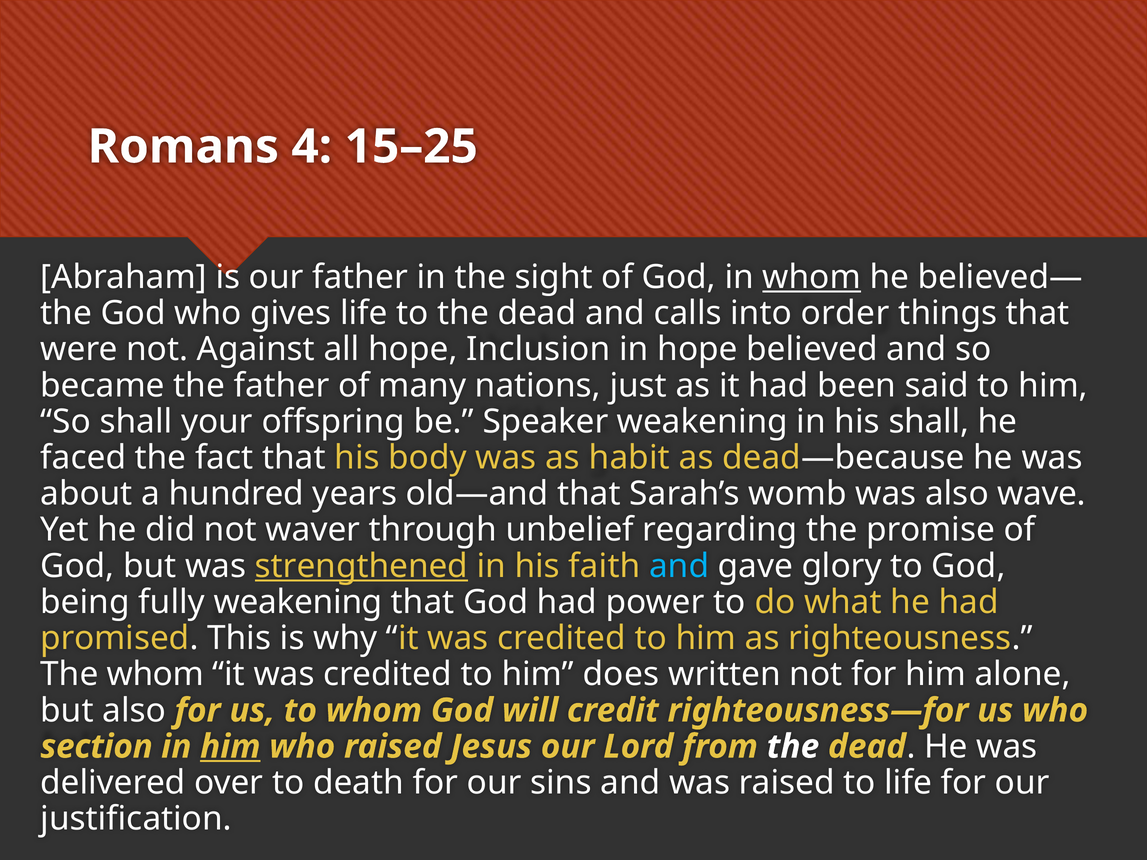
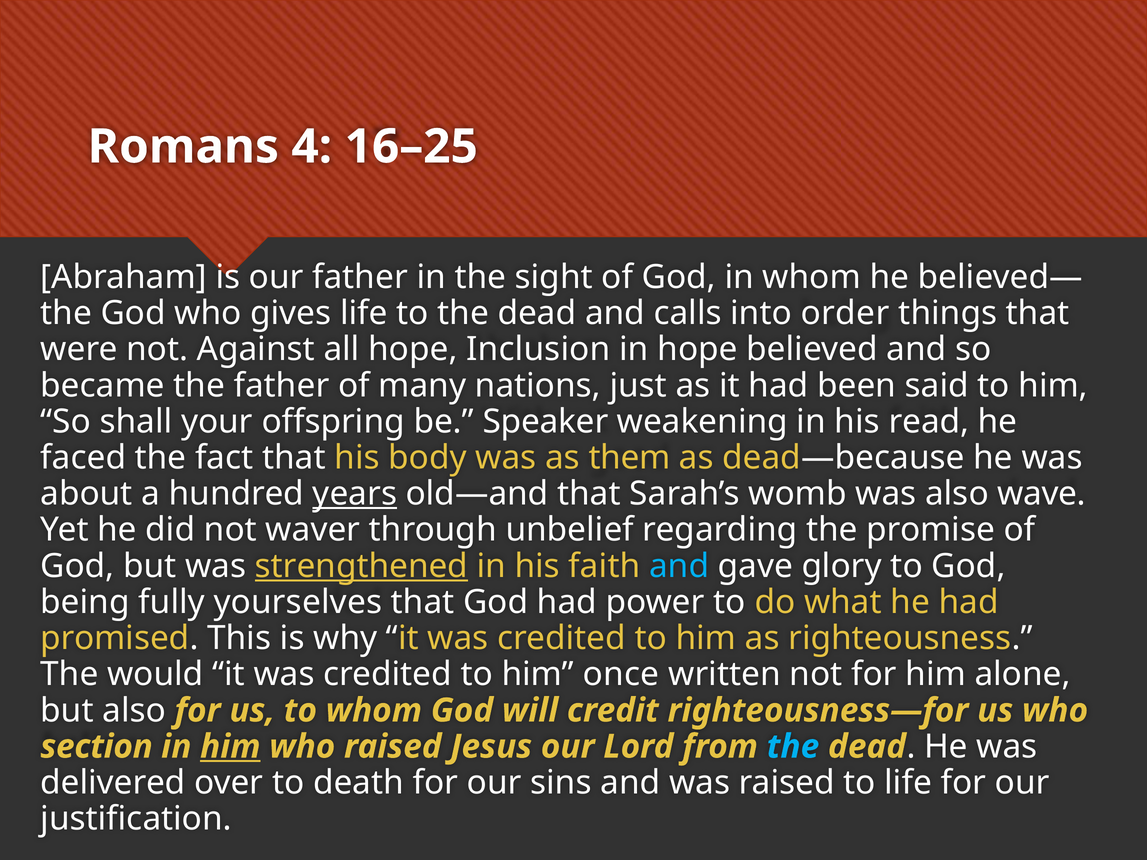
15–25: 15–25 -> 16–25
whom at (812, 277) underline: present -> none
his shall: shall -> read
habit: habit -> them
years underline: none -> present
fully weakening: weakening -> yourselves
The whom: whom -> would
does: does -> once
the at (793, 747) colour: white -> light blue
